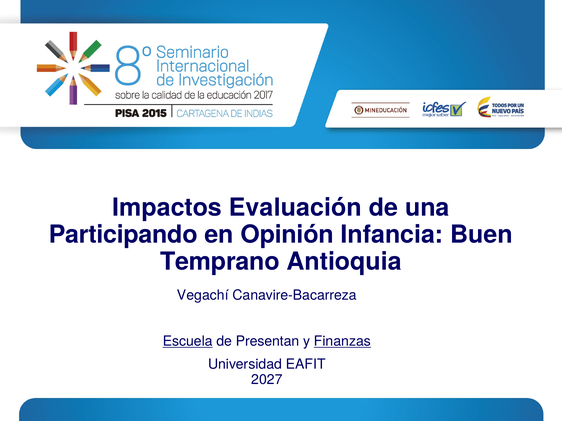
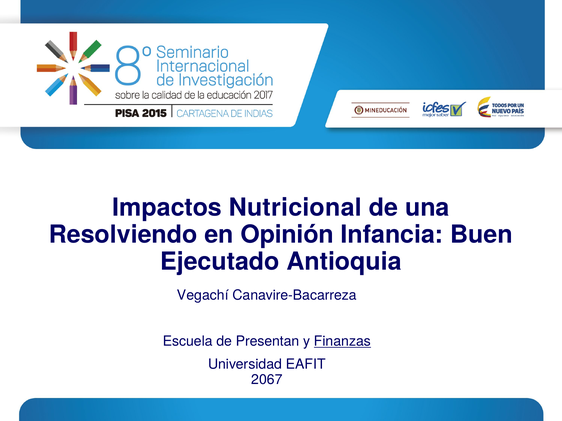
Evaluación: Evaluación -> Nutricional
Participando: Participando -> Resolviendo
Temprano: Temprano -> Ejecutado
Escuela underline: present -> none
2027: 2027 -> 2067
